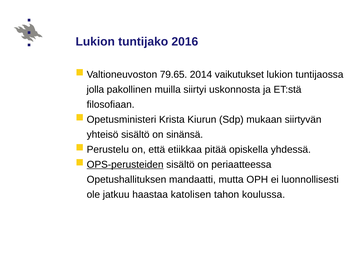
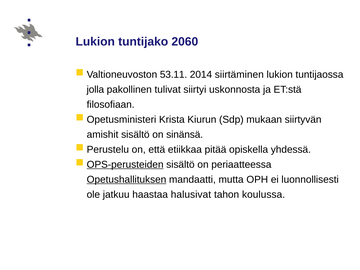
2016: 2016 -> 2060
79.65: 79.65 -> 53.11
vaikutukset: vaikutukset -> siirtäminen
muilla: muilla -> tulivat
yhteisö: yhteisö -> amishit
Opetushallituksen underline: none -> present
katolisen: katolisen -> halusivat
